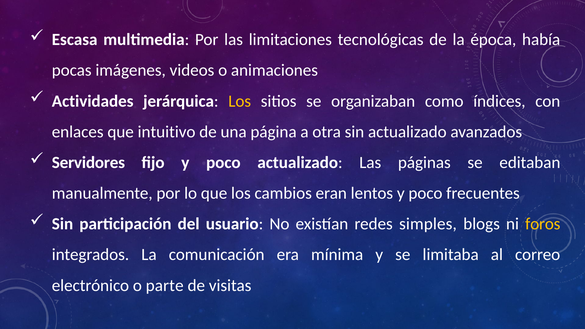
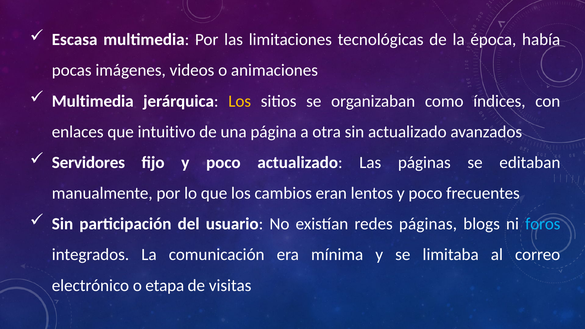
Actividades at (93, 101): Actividades -> Multimedia
redes simples: simples -> páginas
foros colour: yellow -> light blue
parte: parte -> etapa
